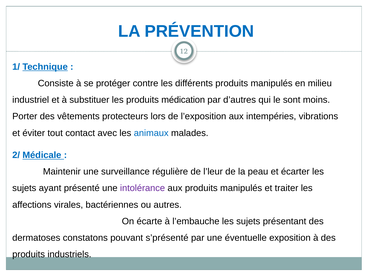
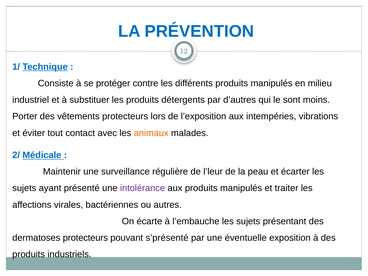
médication: médication -> détergents
animaux colour: blue -> orange
dermatoses constatons: constatons -> protecteurs
